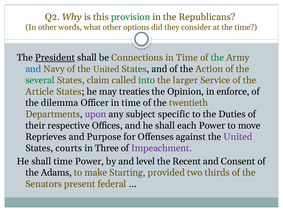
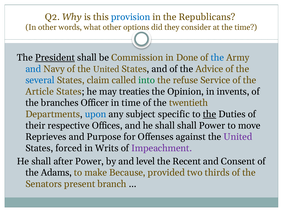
provision colour: green -> blue
Connections: Connections -> Commission
Time at (187, 58): Time -> Done
the at (217, 58) colour: green -> blue
Action: Action -> Advice
several colour: green -> blue
larger: larger -> refuse
enforce: enforce -> invents
dilemma: dilemma -> branches
upon colour: purple -> blue
the at (210, 114) underline: none -> present
shall each: each -> shall
courts: courts -> forced
Three: Three -> Writs
shall time: time -> after
Starting: Starting -> Because
federal: federal -> branch
